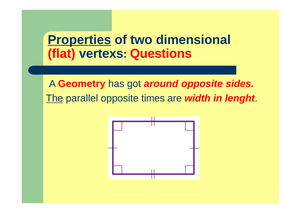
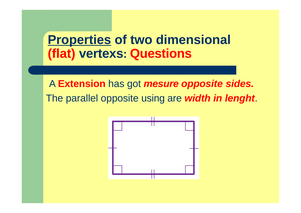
Geometry: Geometry -> Extension
around: around -> mesure
The underline: present -> none
times: times -> using
